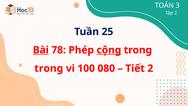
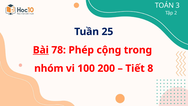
cộng underline: present -> none
trong at (49, 68): trong -> nhóm
080: 080 -> 200
Tiết 2: 2 -> 8
